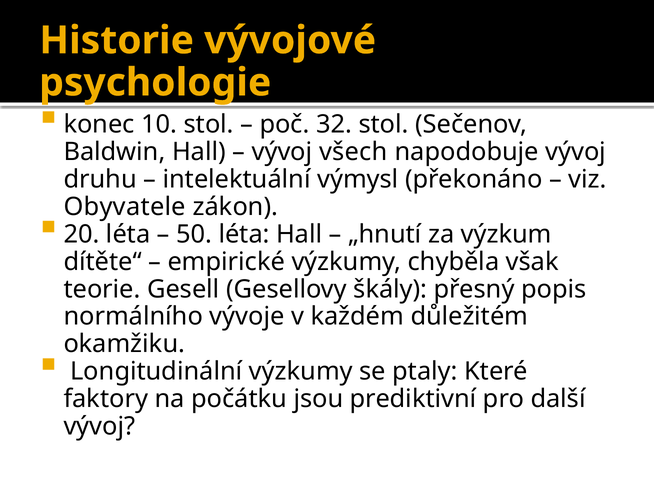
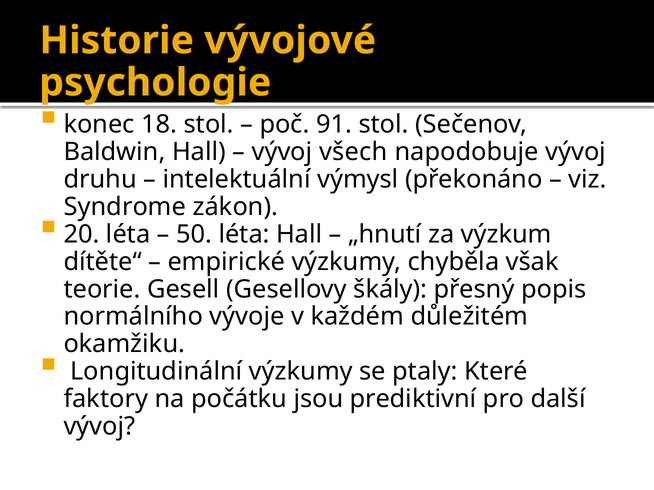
10: 10 -> 18
32: 32 -> 91
Obyvatele: Obyvatele -> Syndrome
